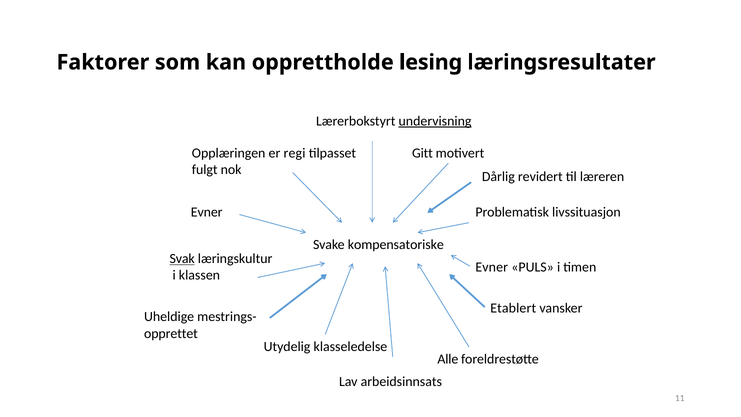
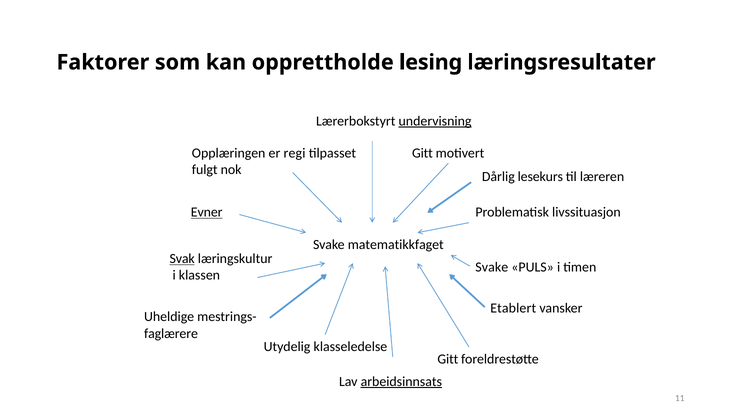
revidert: revidert -> lesekurs
Evner at (207, 212) underline: none -> present
kompensatoriske: kompensatoriske -> matematikkfaget
Evner at (492, 267): Evner -> Svake
opprettet: opprettet -> faglærere
Alle at (448, 359): Alle -> Gitt
arbeidsinnsats underline: none -> present
